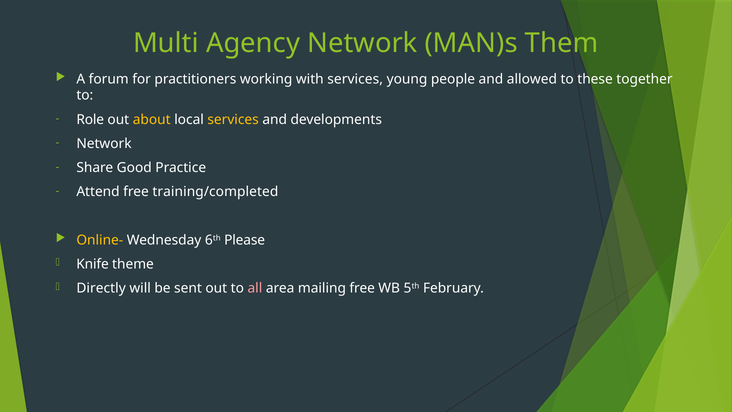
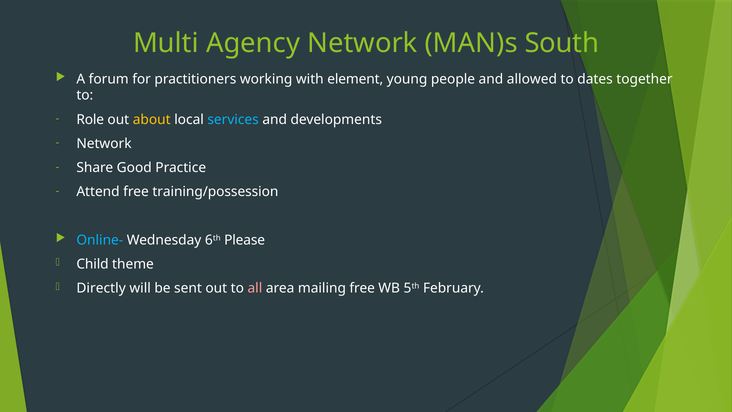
Them: Them -> South
with services: services -> element
these: these -> dates
services at (233, 119) colour: yellow -> light blue
training/completed: training/completed -> training/possession
Online- colour: yellow -> light blue
Knife: Knife -> Child
